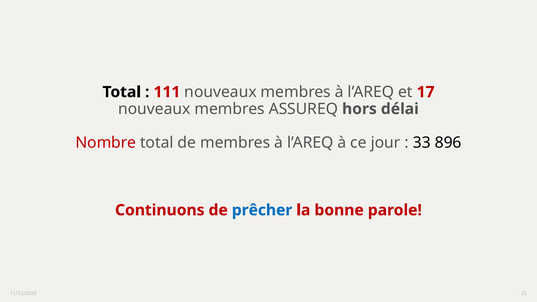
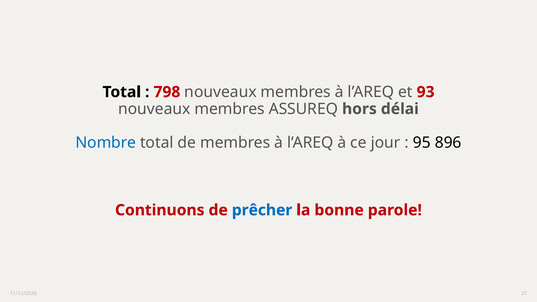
111: 111 -> 798
17: 17 -> 93
Nombre colour: red -> blue
33: 33 -> 95
